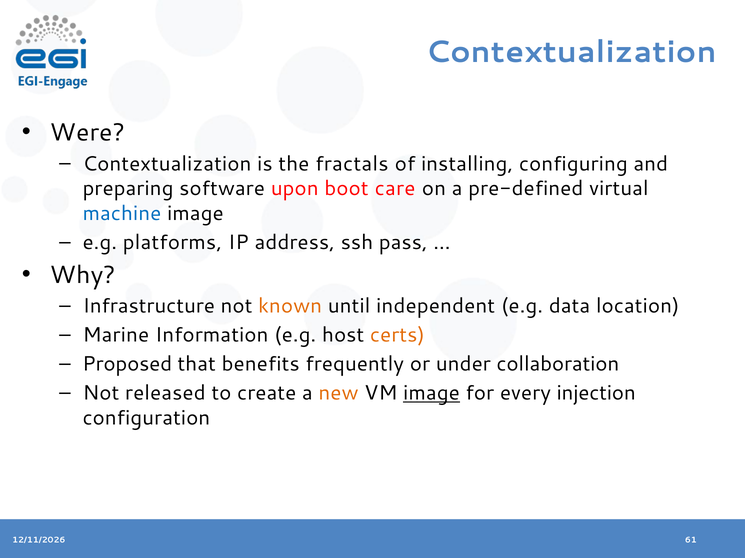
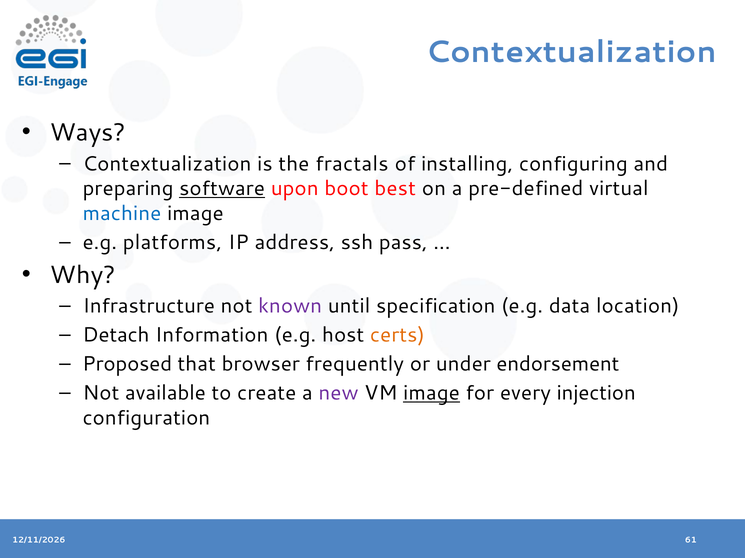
Were: Were -> Ways
software underline: none -> present
care: care -> best
known colour: orange -> purple
independent: independent -> specification
Marine: Marine -> Detach
benefits: benefits -> browser
collaboration: collaboration -> endorsement
released: released -> available
new colour: orange -> purple
